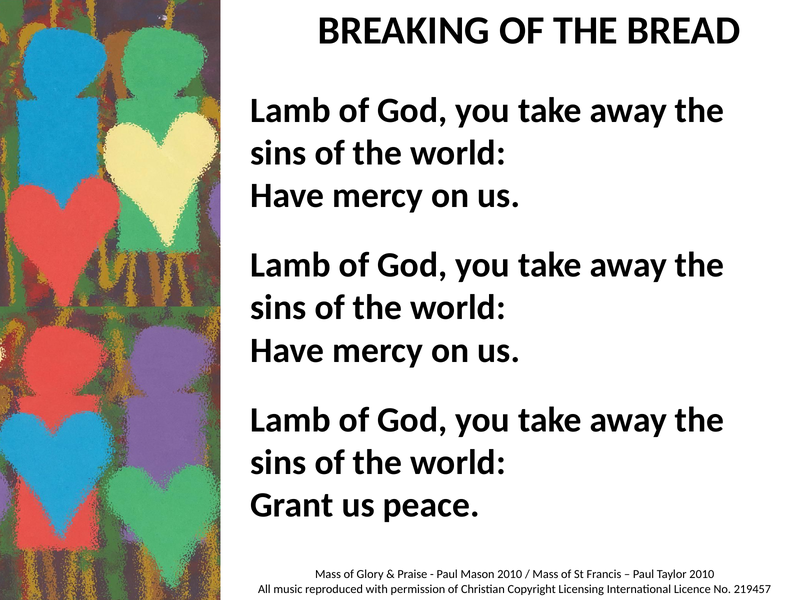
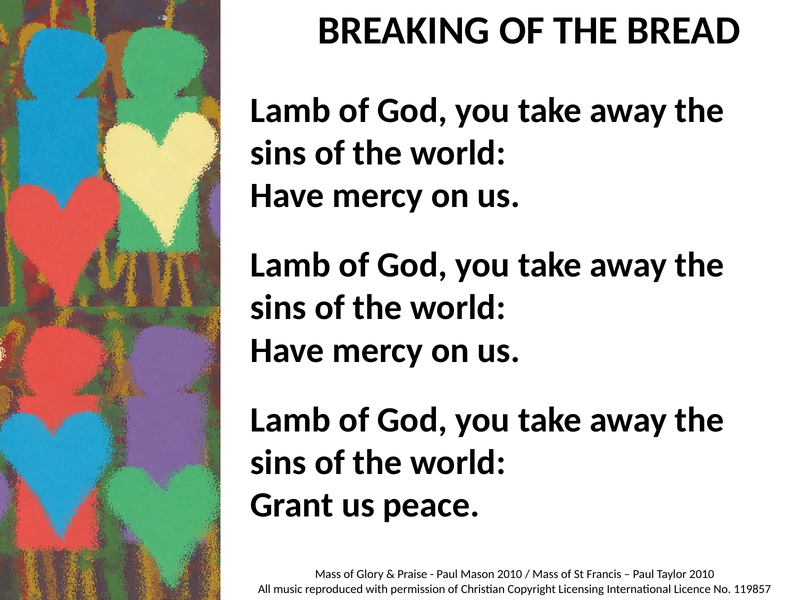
219457: 219457 -> 119857
